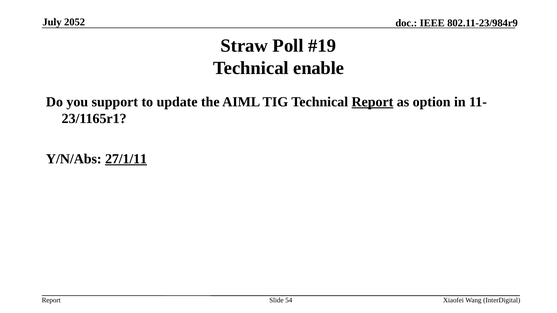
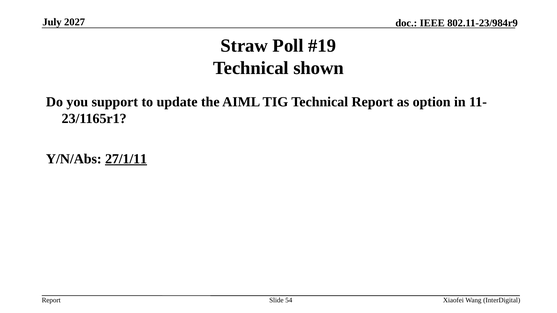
2052: 2052 -> 2027
enable: enable -> shown
Report at (372, 102) underline: present -> none
